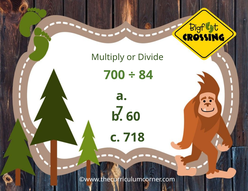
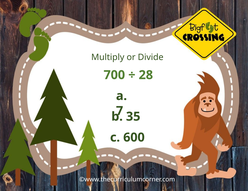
84: 84 -> 28
60: 60 -> 35
718: 718 -> 600
